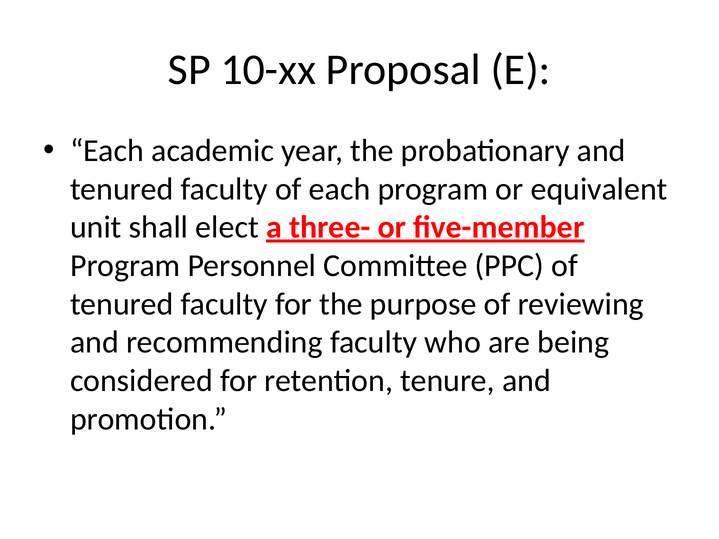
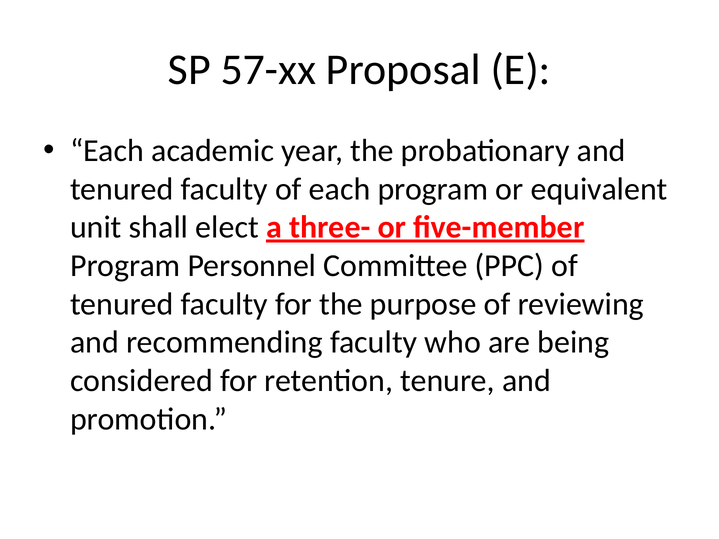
10-xx: 10-xx -> 57-xx
